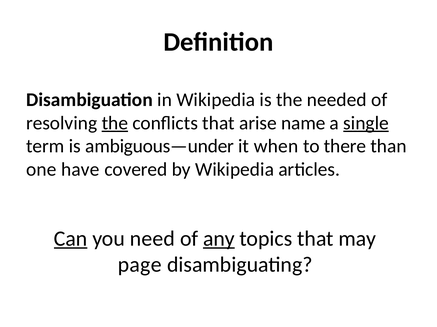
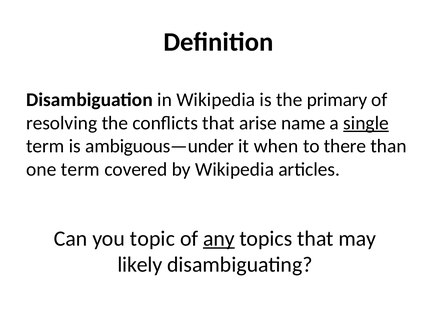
needed: needed -> primary
the at (115, 123) underline: present -> none
one have: have -> term
Can underline: present -> none
need: need -> topic
page: page -> likely
